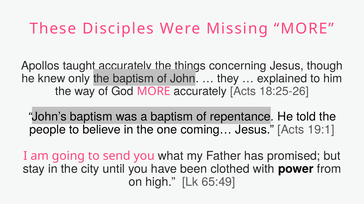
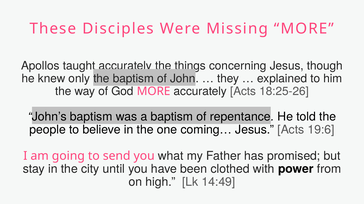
19:1: 19:1 -> 19:6
65:49: 65:49 -> 14:49
